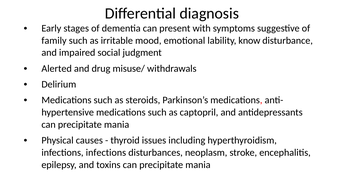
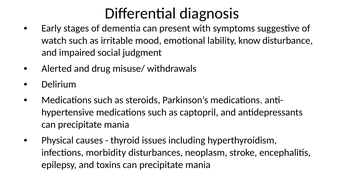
family: family -> watch
infections infections: infections -> morbidity
